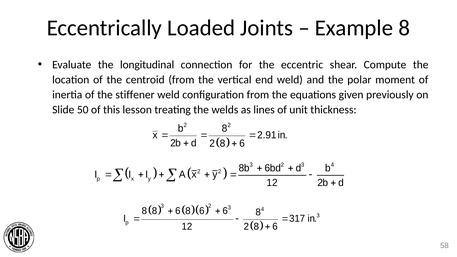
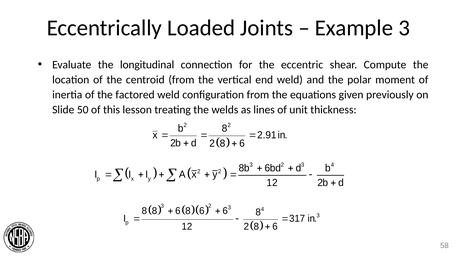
Example 8: 8 -> 3
stiffener: stiffener -> factored
